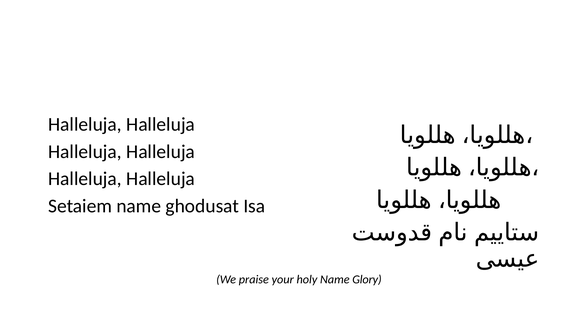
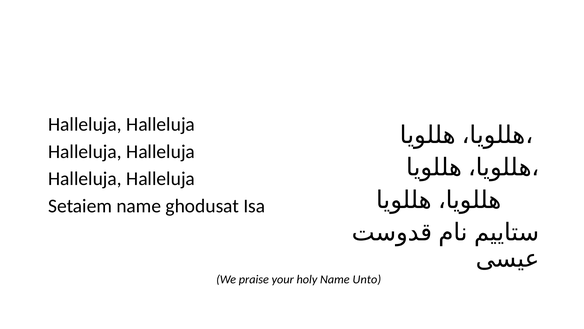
Glory: Glory -> Unto
